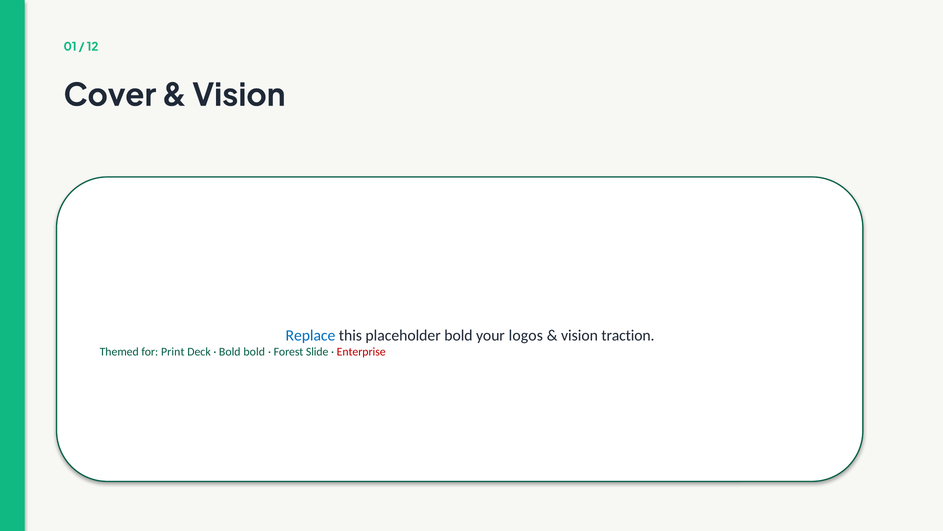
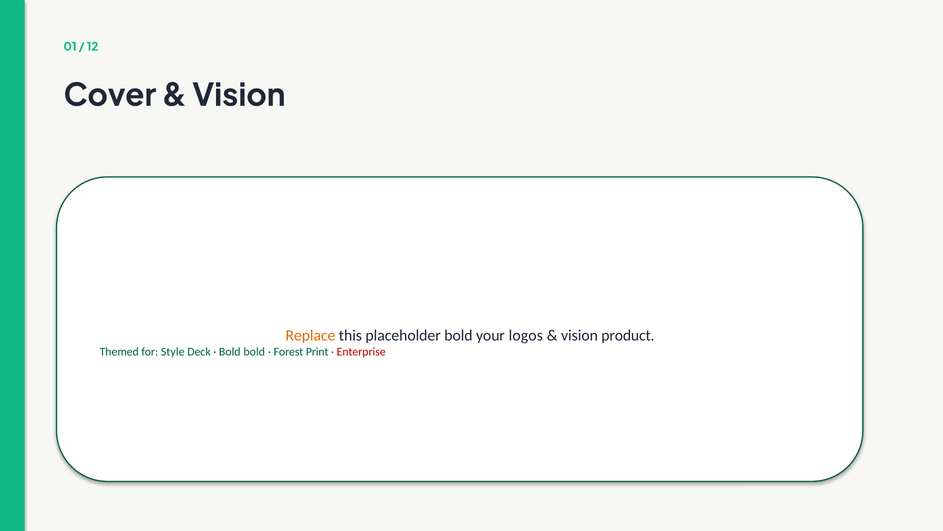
Replace colour: blue -> orange
traction: traction -> product
Print: Print -> Style
Slide: Slide -> Print
